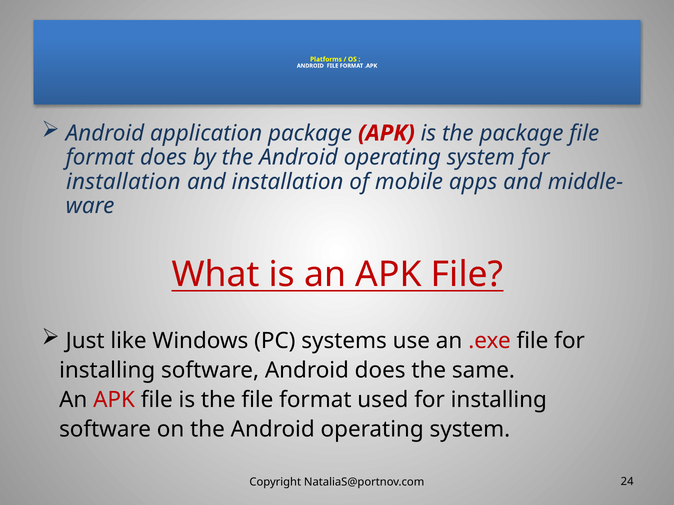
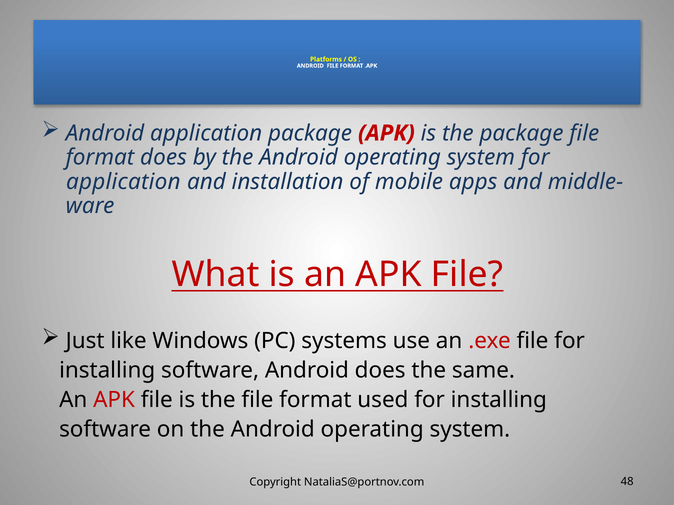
installation at (123, 182): installation -> application
24: 24 -> 48
